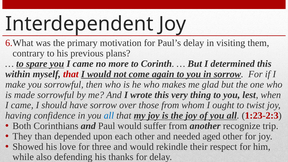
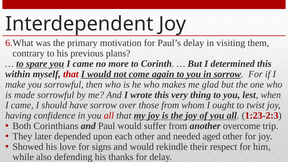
all at (109, 116) colour: blue -> red
recognize: recognize -> overcome
than: than -> later
three: three -> signs
